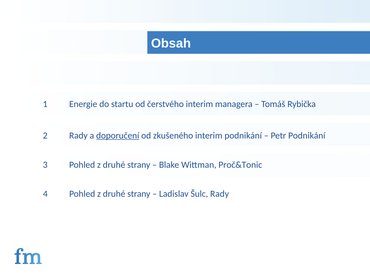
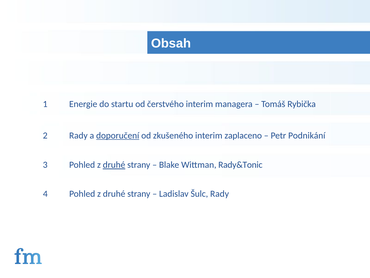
interim podnikání: podnikání -> zaplaceno
druhé at (114, 165) underline: none -> present
Proč&Tonic: Proč&Tonic -> Rady&Tonic
